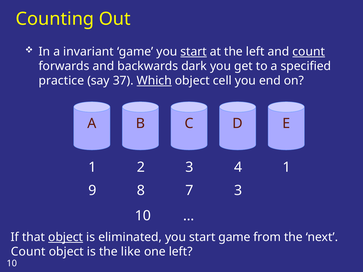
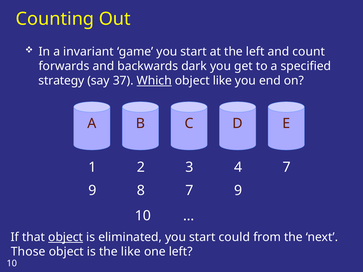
start at (194, 52) underline: present -> none
count at (309, 52) underline: present -> none
practice: practice -> strategy
object cell: cell -> like
4 1: 1 -> 7
8 7 3: 3 -> 9
start game: game -> could
Count at (28, 252): Count -> Those
